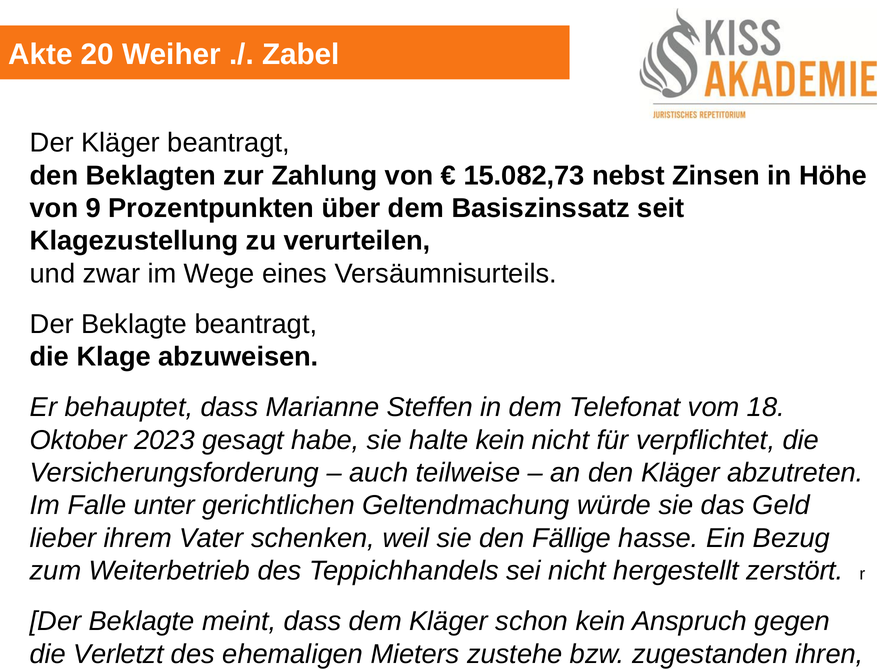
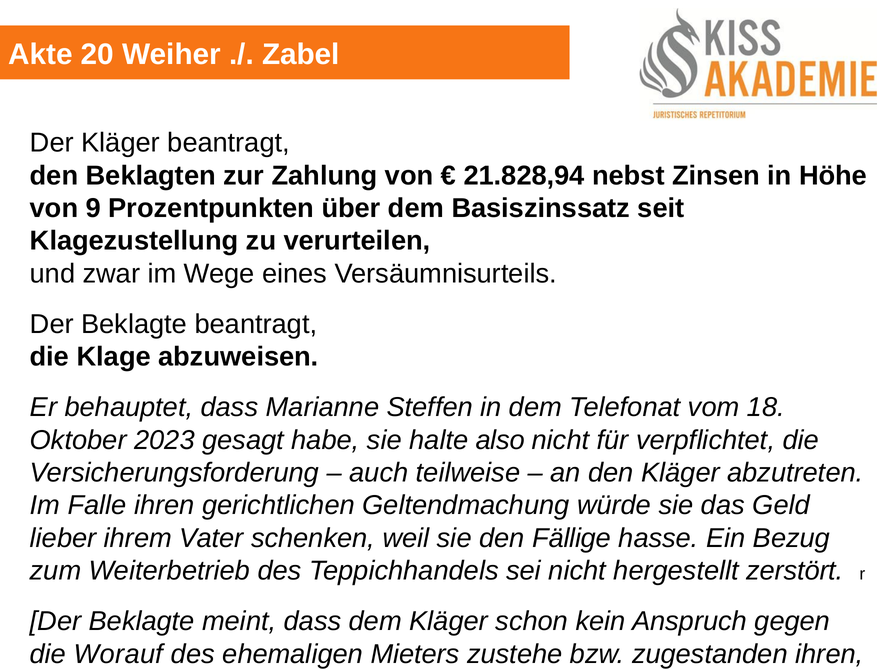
15.082,73: 15.082,73 -> 21.828,94
halte kein: kein -> also
Falle unter: unter -> ihren
Verletzt: Verletzt -> Worauf
